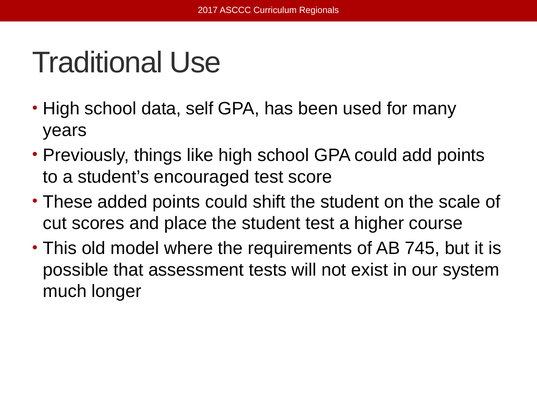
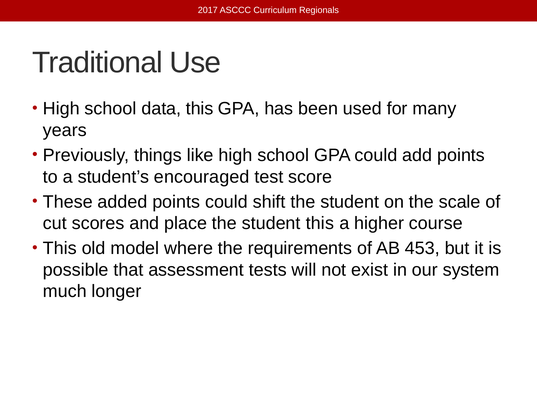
data self: self -> this
student test: test -> this
745: 745 -> 453
